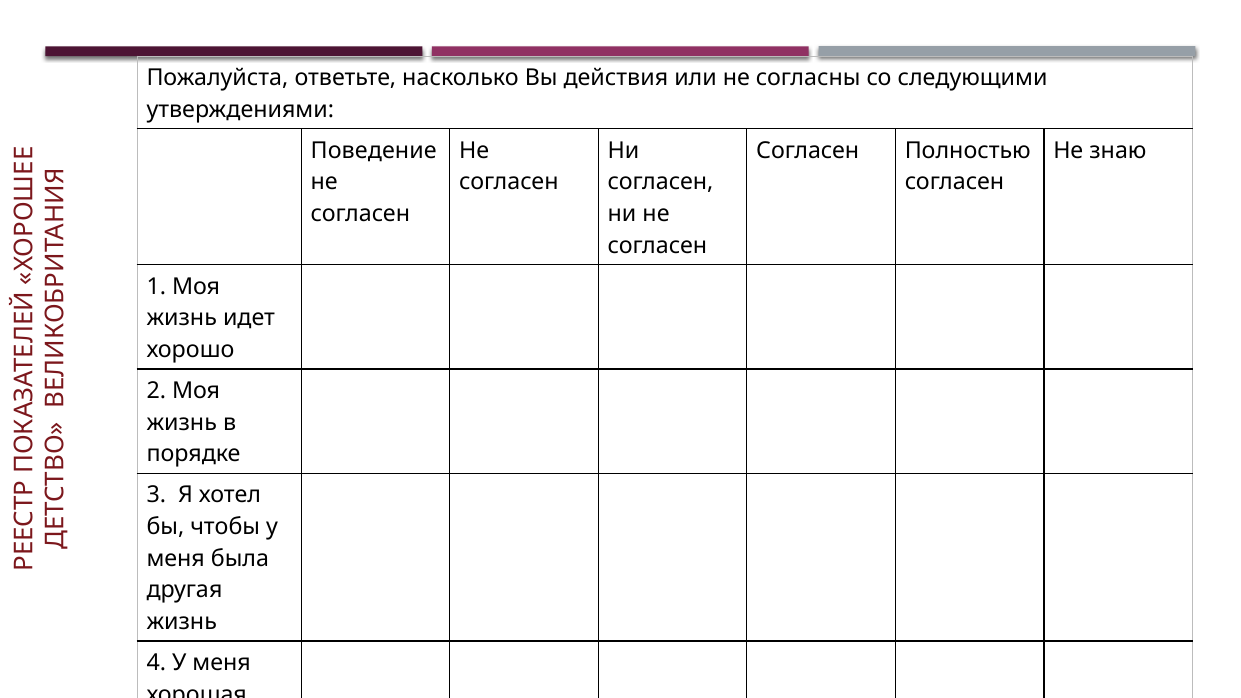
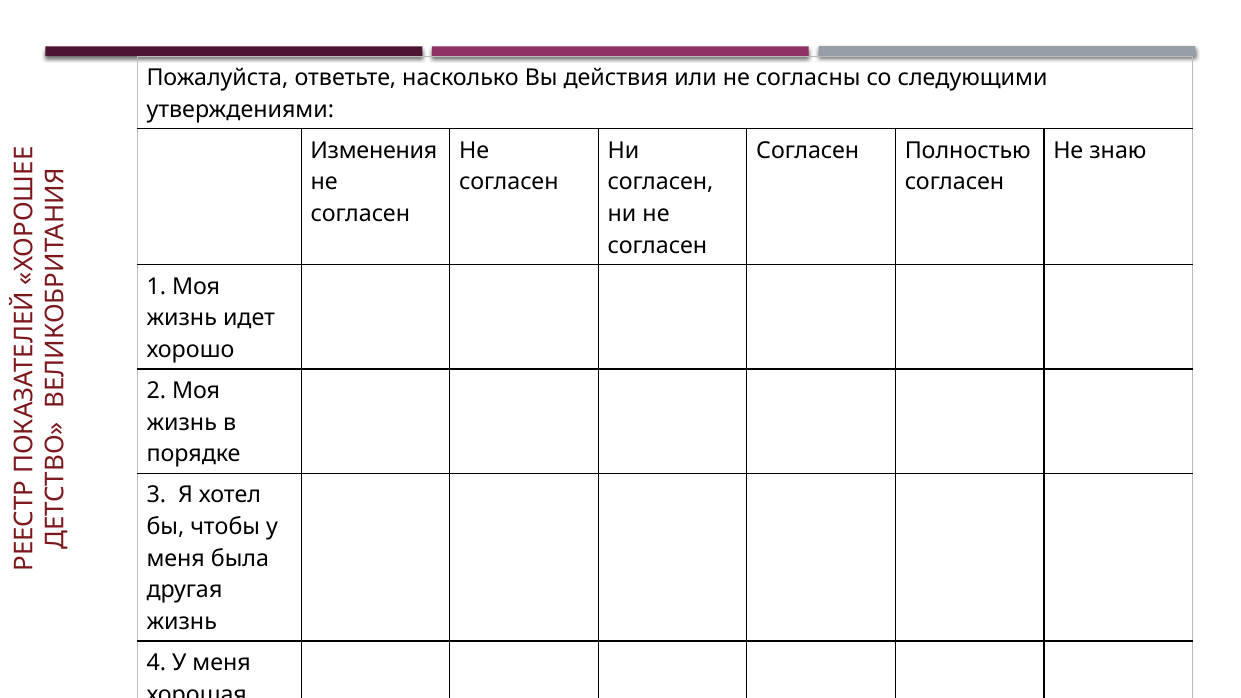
Поведение: Поведение -> Изменения
